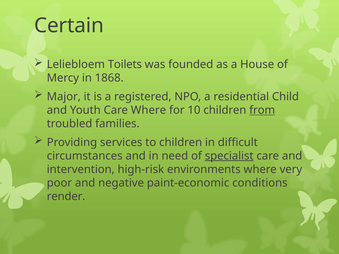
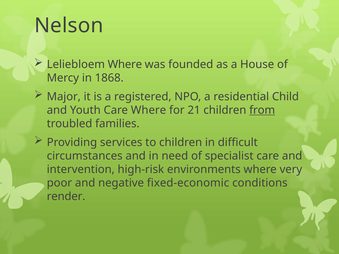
Certain: Certain -> Nelson
Leliebloem Toilets: Toilets -> Where
10: 10 -> 21
specialist underline: present -> none
paint-economic: paint-economic -> fixed-economic
